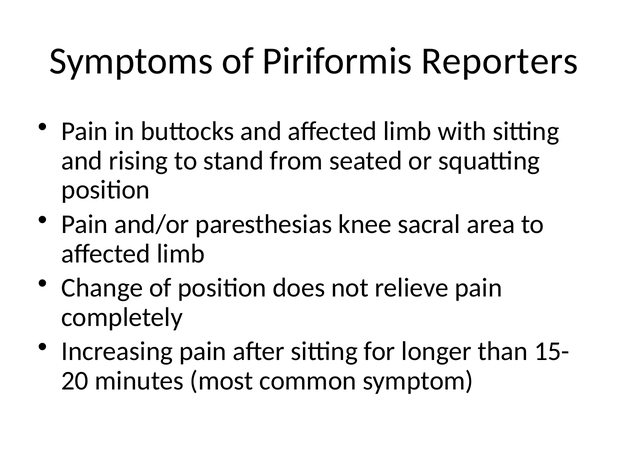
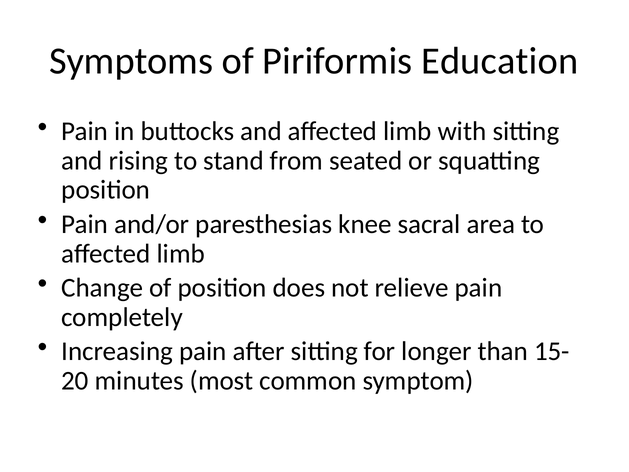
Reporters: Reporters -> Education
